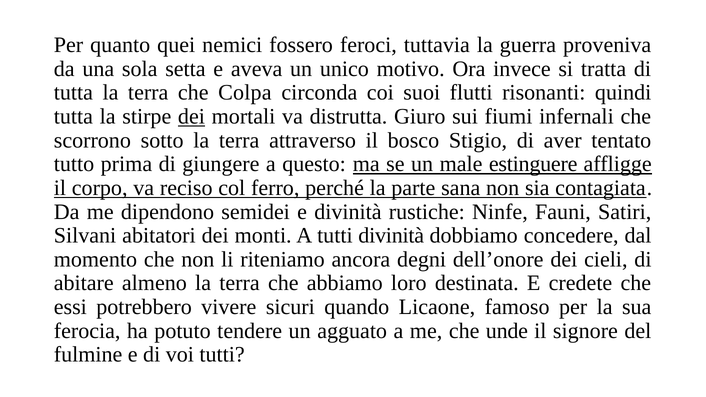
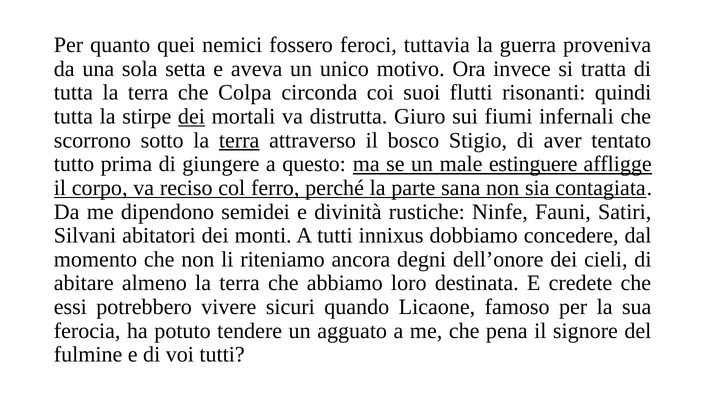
terra at (239, 140) underline: none -> present
tutti divinità: divinità -> innixus
unde: unde -> pena
